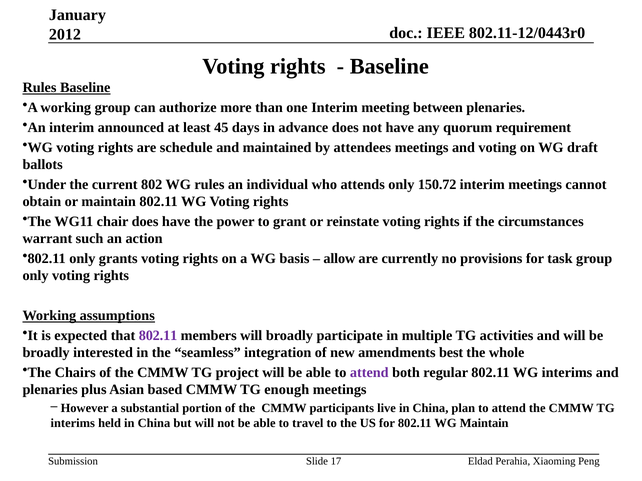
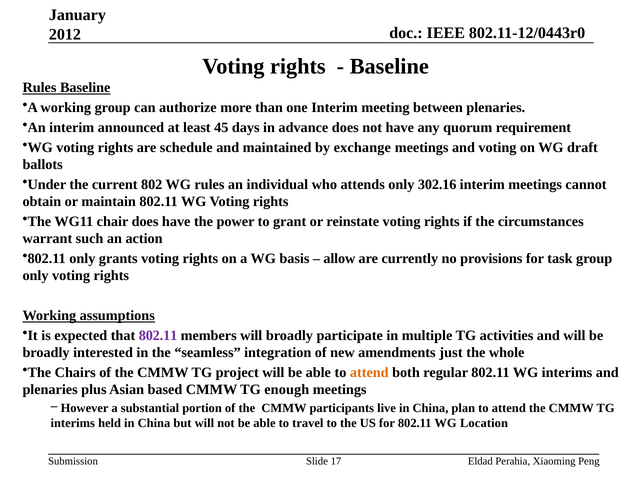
attendees: attendees -> exchange
150.72: 150.72 -> 302.16
best: best -> just
attend at (369, 373) colour: purple -> orange
WG Maintain: Maintain -> Location
